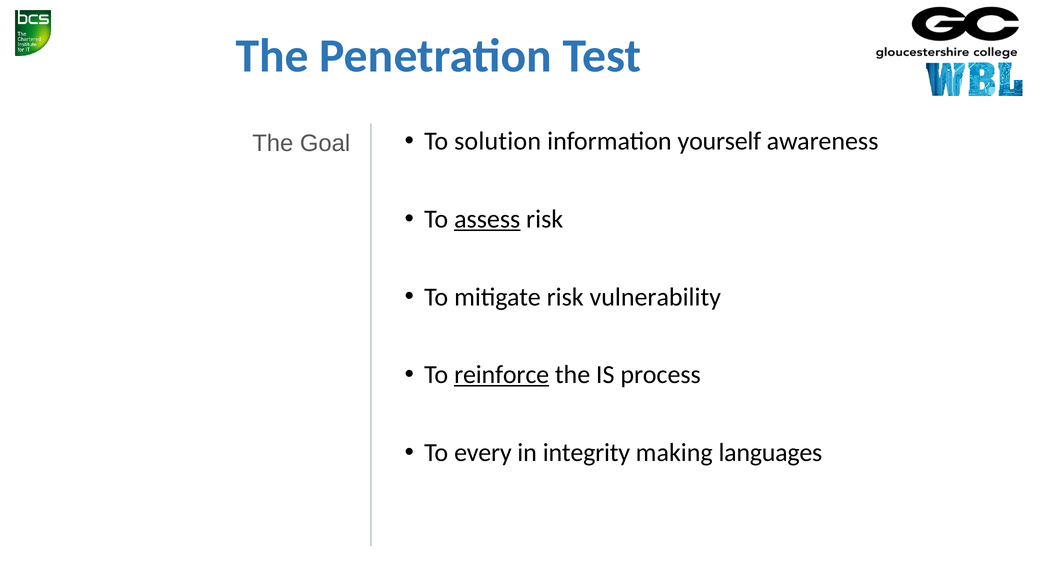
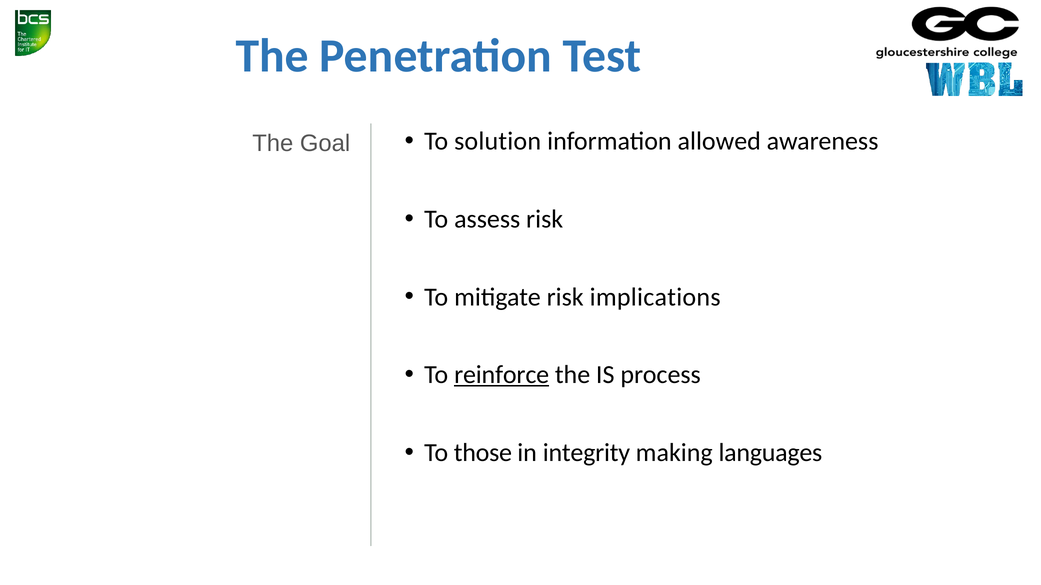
yourself: yourself -> allowed
assess underline: present -> none
vulnerability: vulnerability -> implications
every: every -> those
